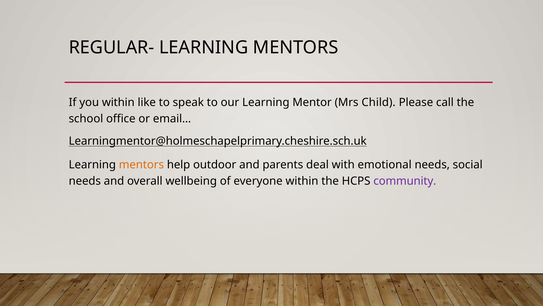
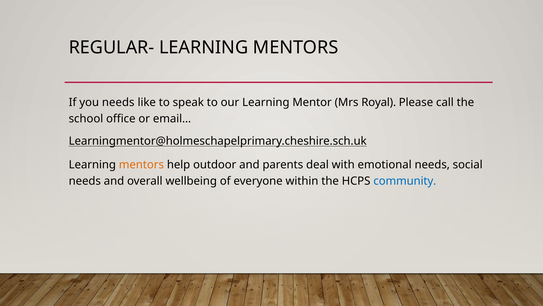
you within: within -> needs
Child: Child -> Royal
community colour: purple -> blue
